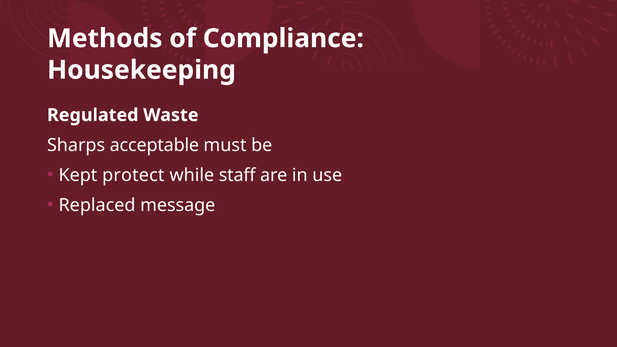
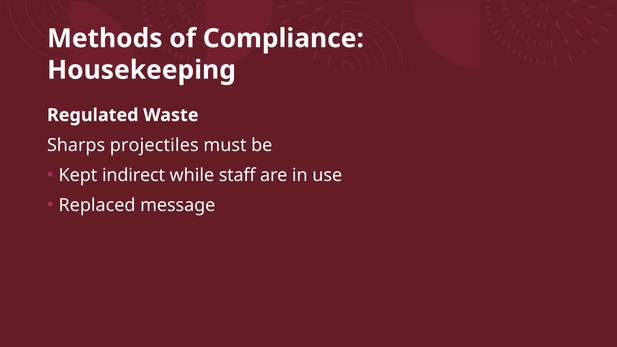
acceptable: acceptable -> projectiles
protect: protect -> indirect
